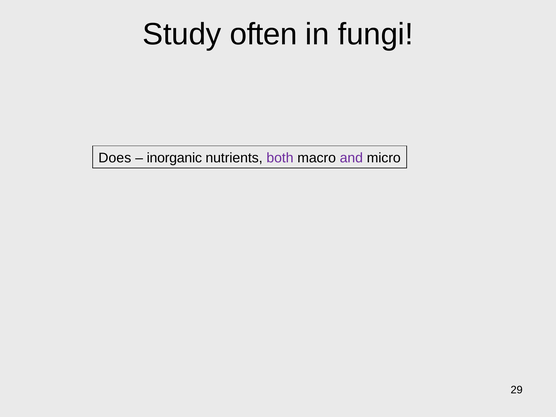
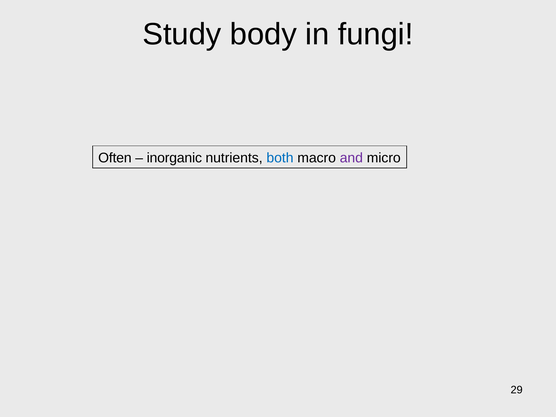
often: often -> body
Does: Does -> Often
both colour: purple -> blue
